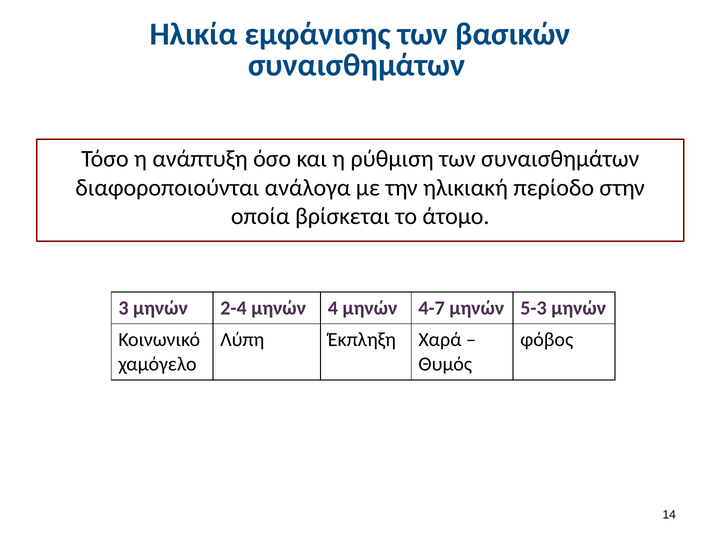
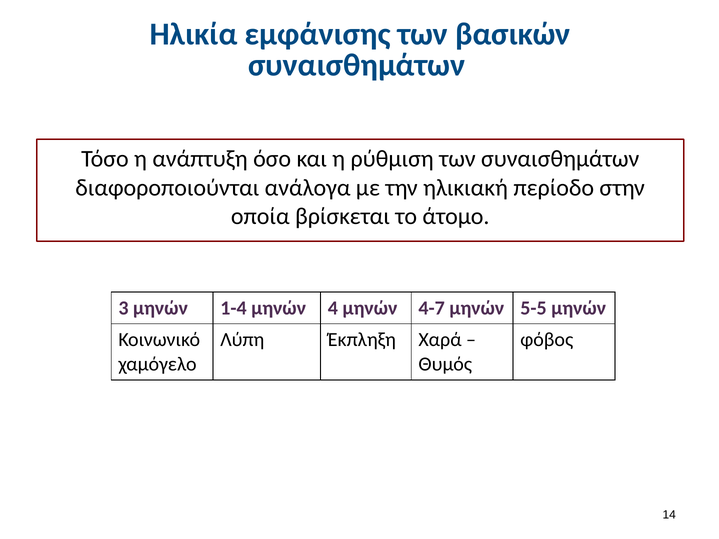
2-4: 2-4 -> 1-4
5-3: 5-3 -> 5-5
